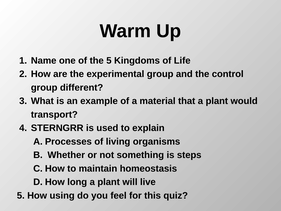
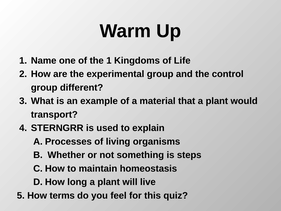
the 5: 5 -> 1
using: using -> terms
